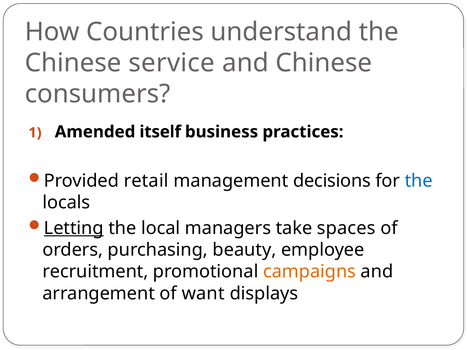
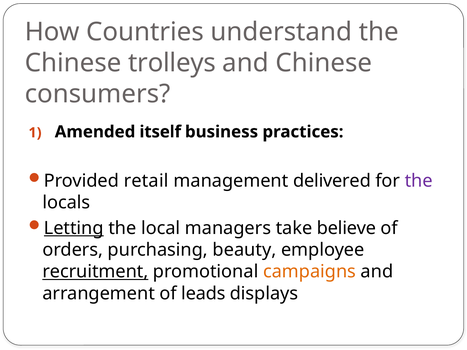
service: service -> trolleys
decisions: decisions -> delivered
the at (419, 181) colour: blue -> purple
spaces: spaces -> believe
recruitment underline: none -> present
want: want -> leads
